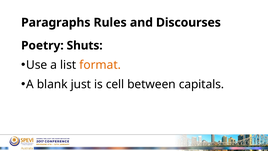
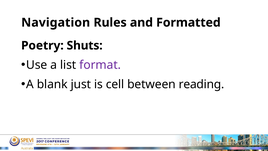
Paragraphs: Paragraphs -> Navigation
Discourses: Discourses -> Formatted
format colour: orange -> purple
capitals: capitals -> reading
